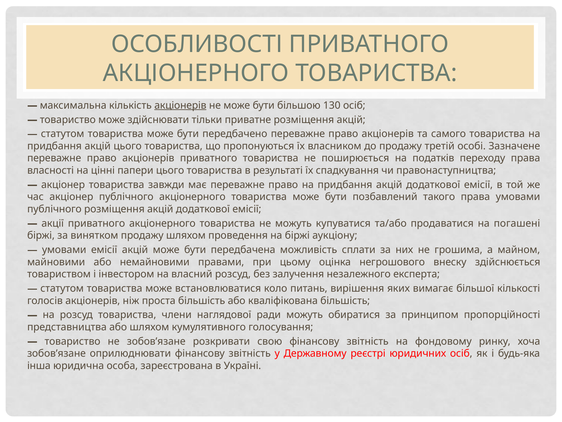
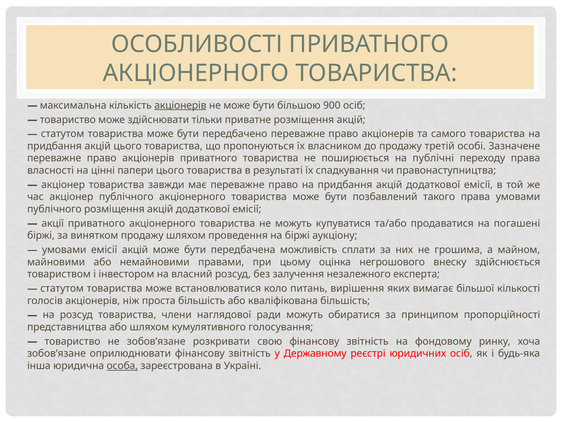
130: 130 -> 900
податків: податків -> публічні
особа underline: none -> present
